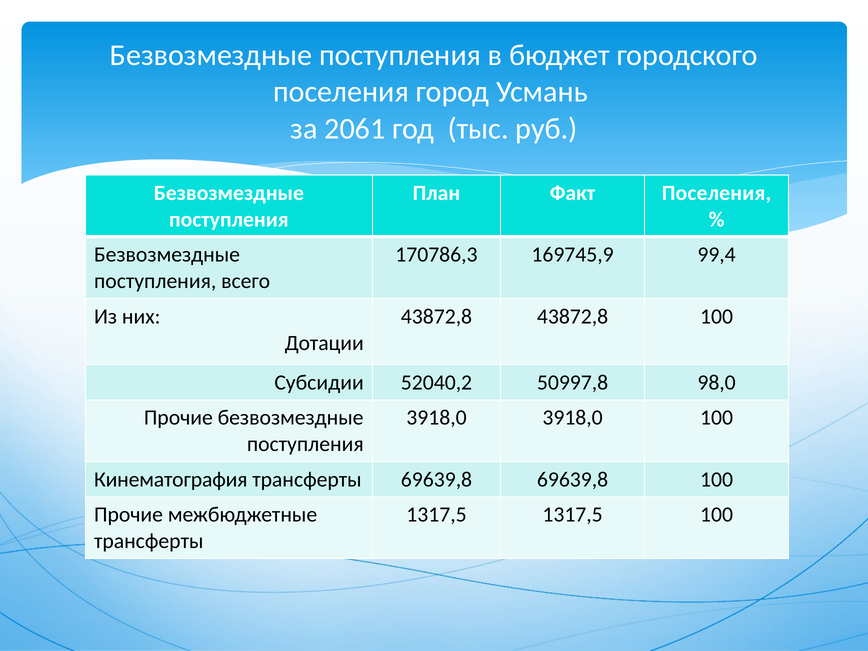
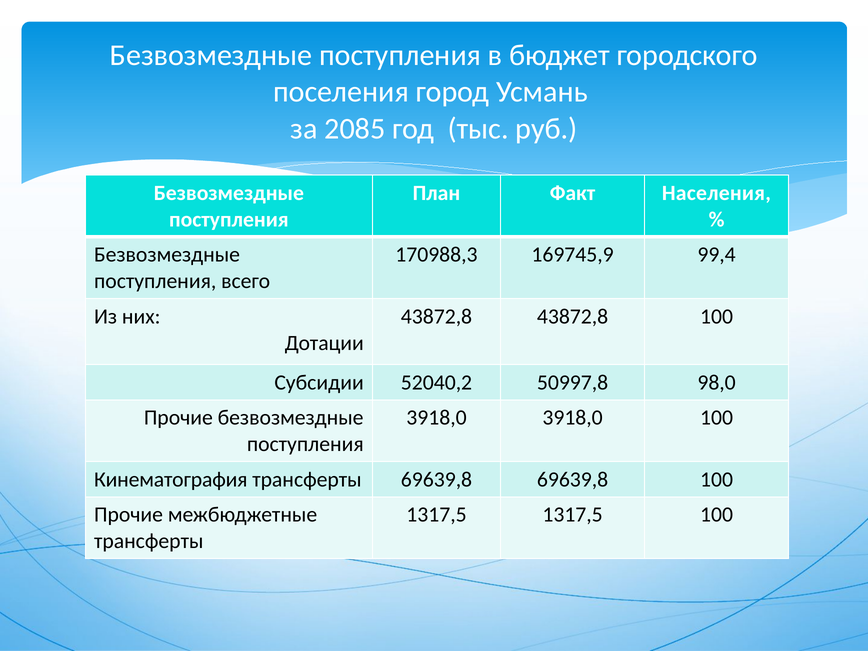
2061: 2061 -> 2085
Факт Поселения: Поселения -> Населения
170786,3: 170786,3 -> 170988,3
